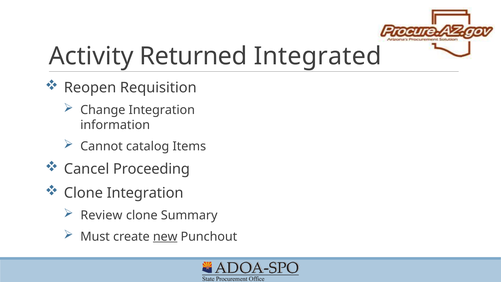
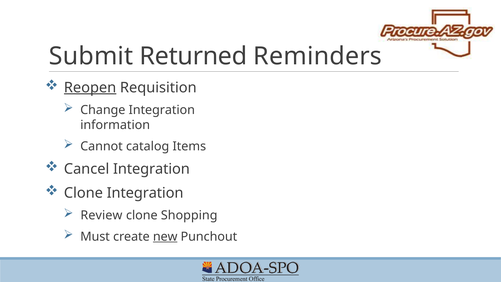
Activity: Activity -> Submit
Integrated: Integrated -> Reminders
Reopen underline: none -> present
Cancel Proceeding: Proceeding -> Integration
Summary: Summary -> Shopping
